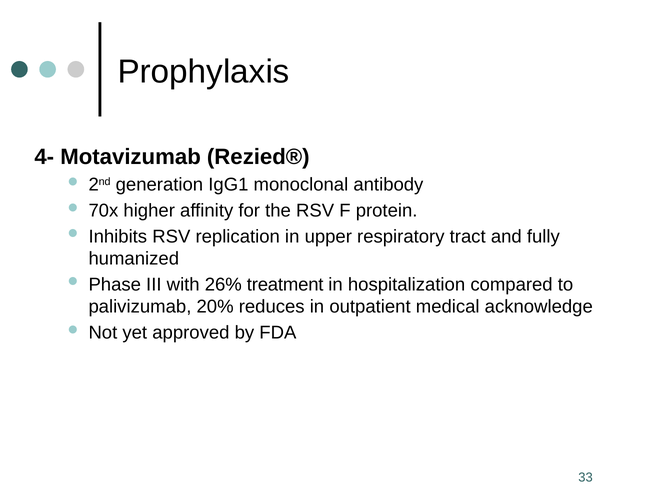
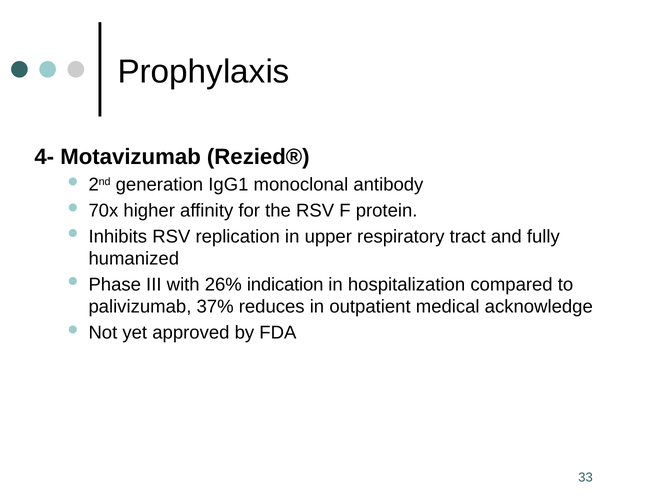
treatment: treatment -> indication
20%: 20% -> 37%
